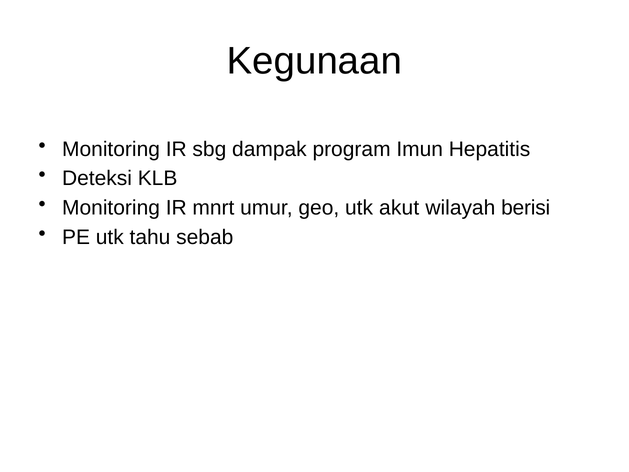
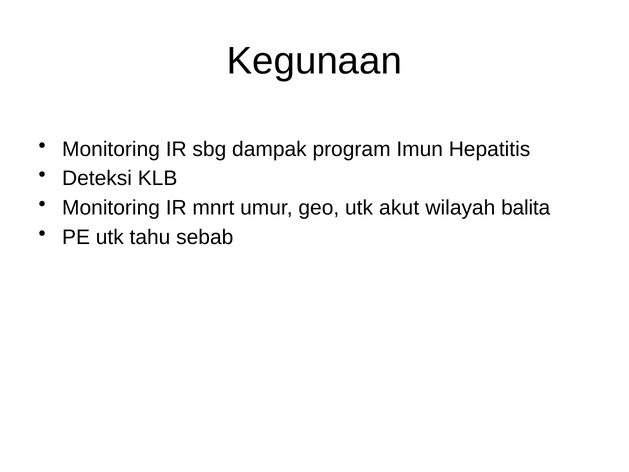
berisi: berisi -> balita
